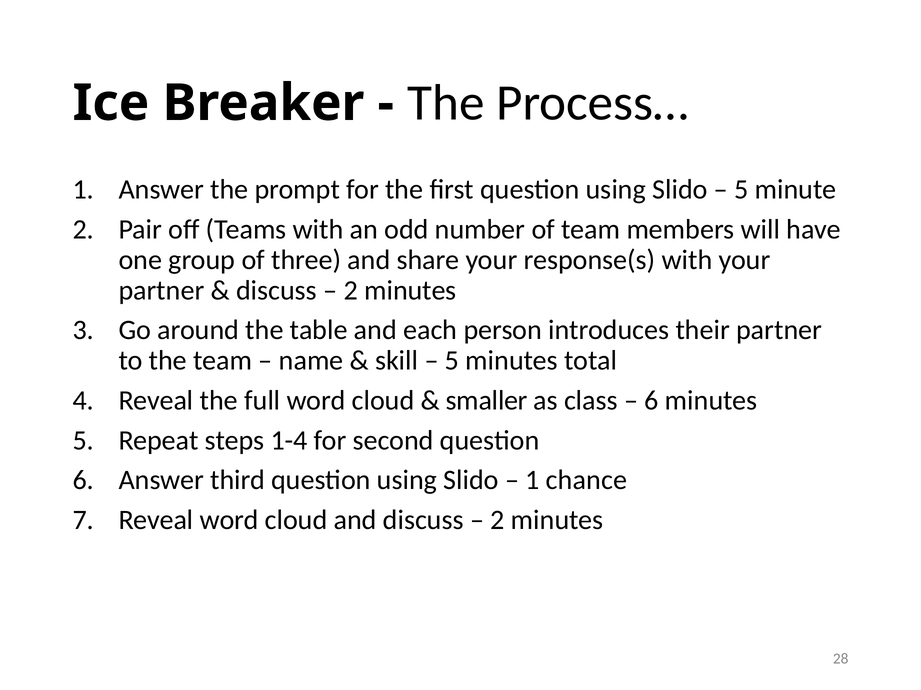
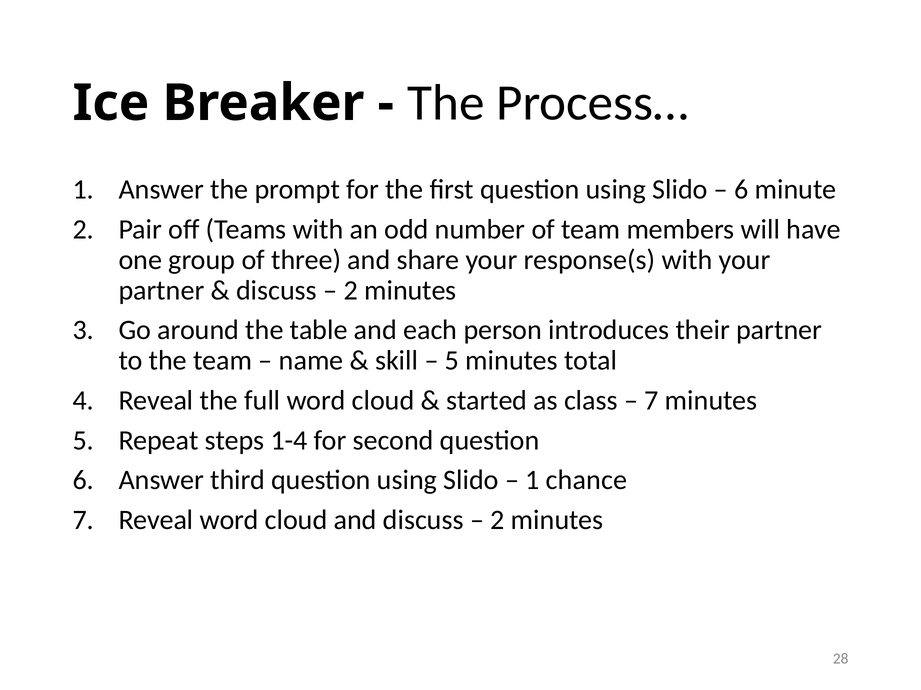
5 at (741, 190): 5 -> 6
smaller: smaller -> started
6 at (652, 401): 6 -> 7
